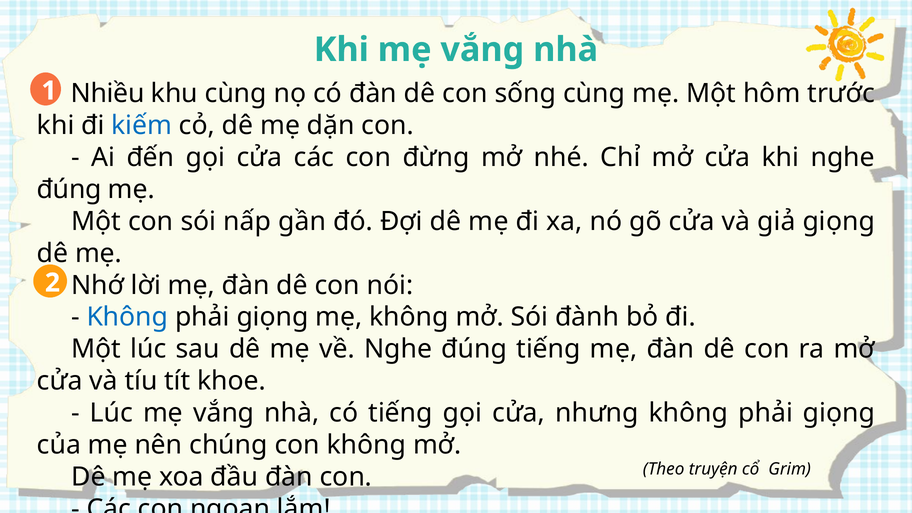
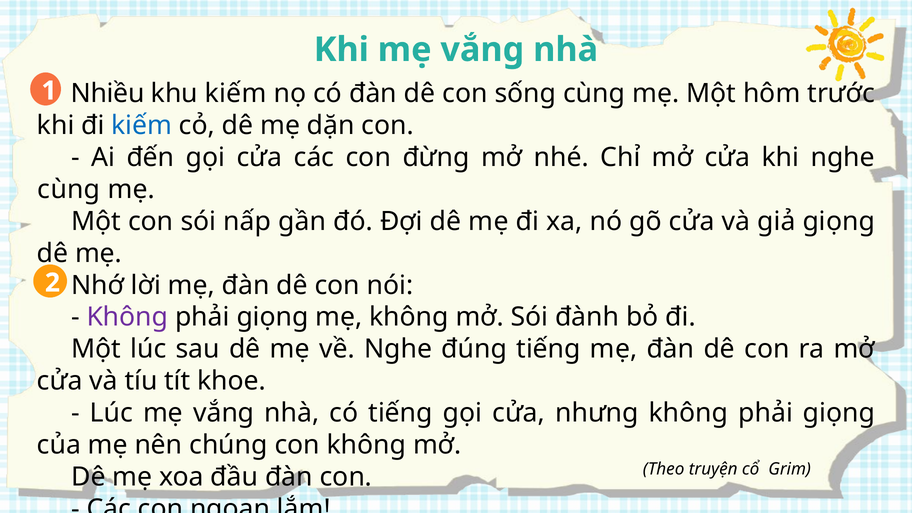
khu cùng: cùng -> kiếm
đúng at (69, 189): đúng -> cùng
Không at (127, 317) colour: blue -> purple
